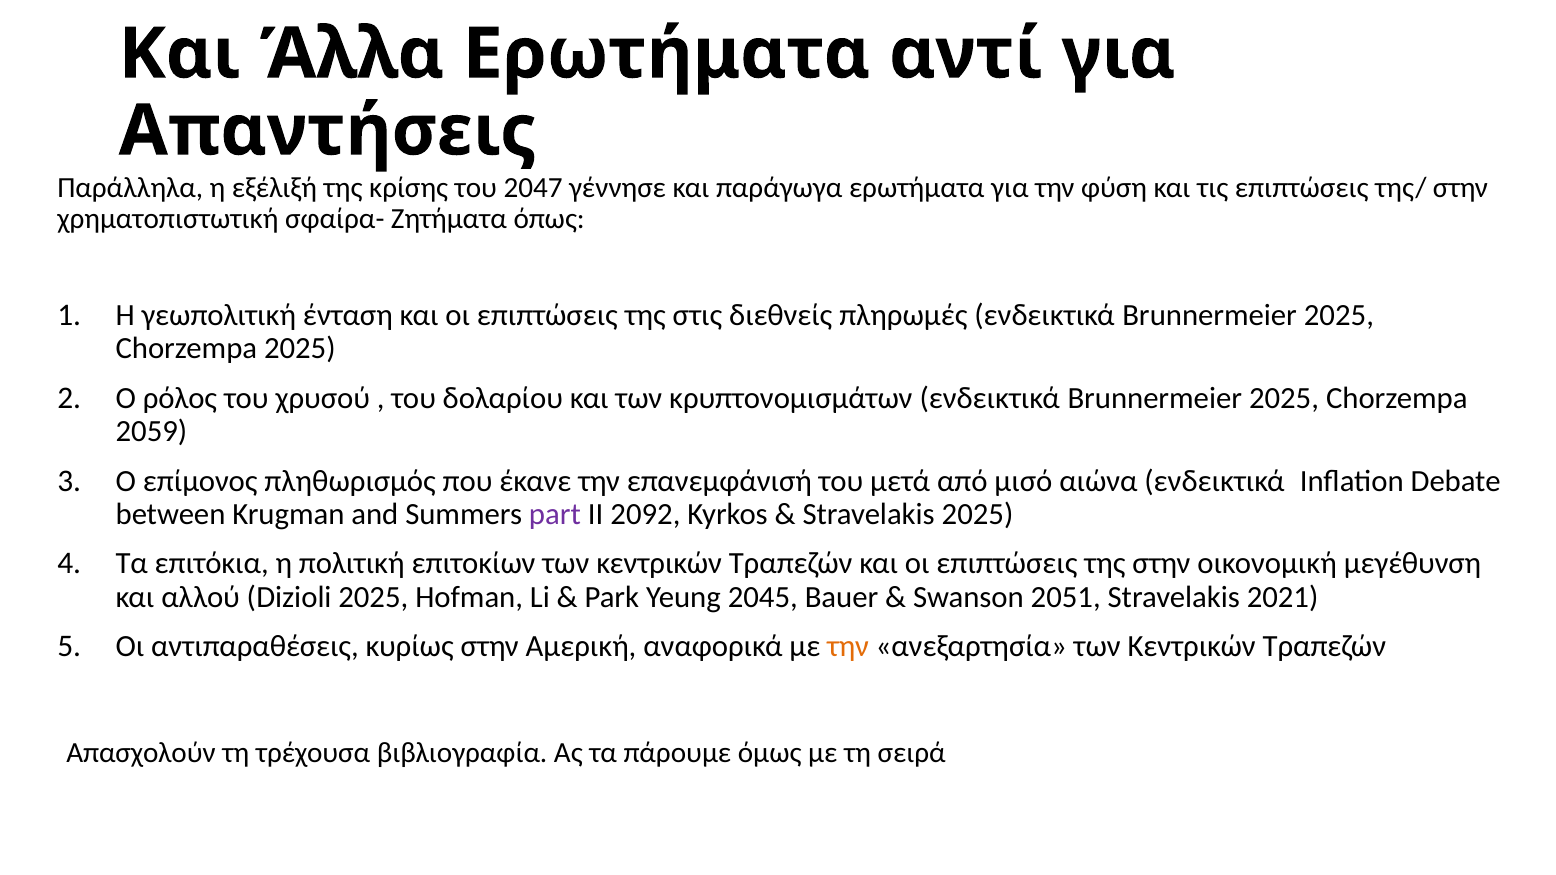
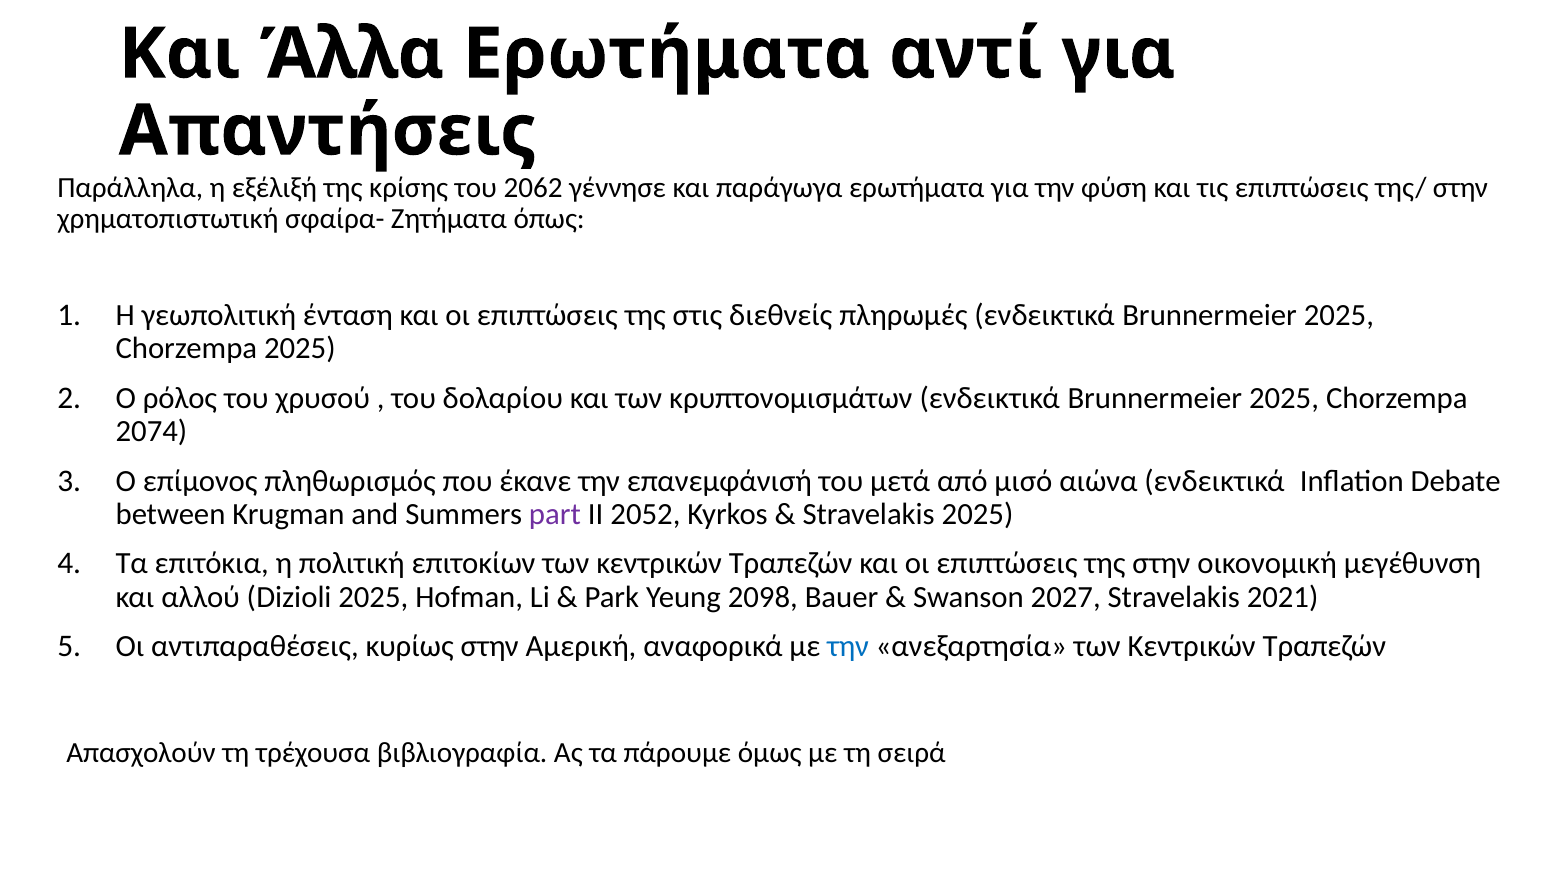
2047: 2047 -> 2062
2059: 2059 -> 2074
2092: 2092 -> 2052
2045: 2045 -> 2098
2051: 2051 -> 2027
την at (848, 647) colour: orange -> blue
